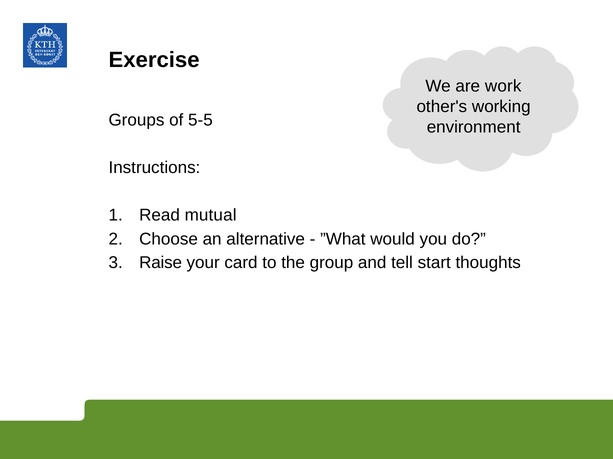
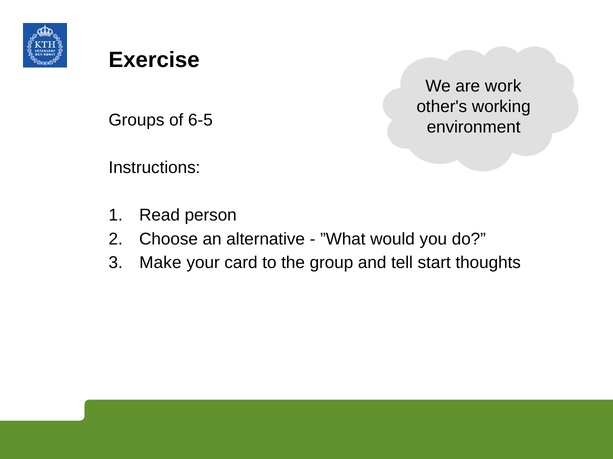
5-5: 5-5 -> 6-5
mutual: mutual -> person
Raise: Raise -> Make
